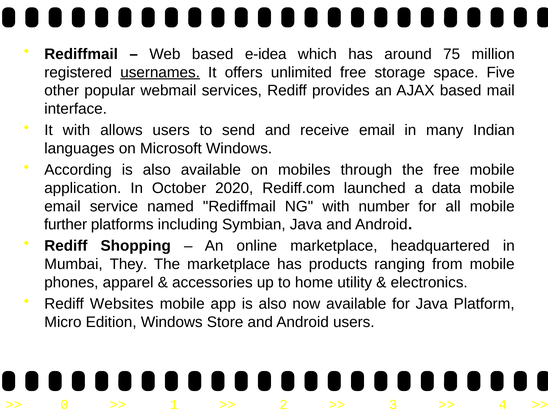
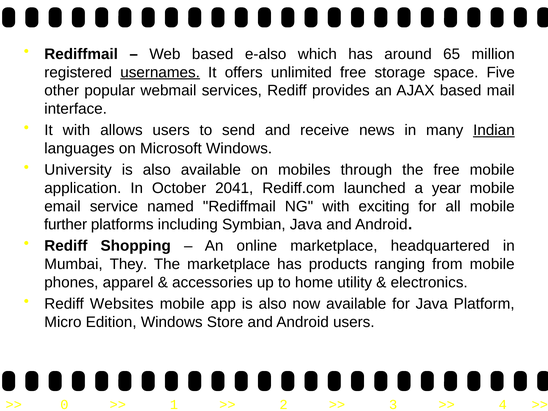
e-idea: e-idea -> e-also
75: 75 -> 65
receive email: email -> news
Indian underline: none -> present
According: According -> University
2020: 2020 -> 2041
data: data -> year
number: number -> exciting
